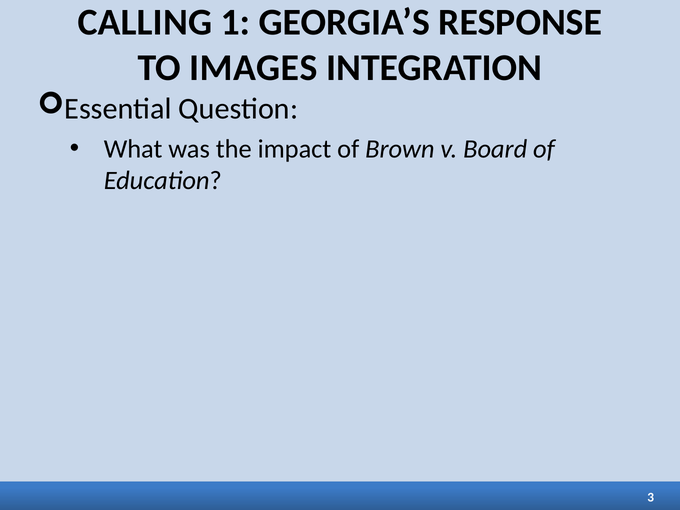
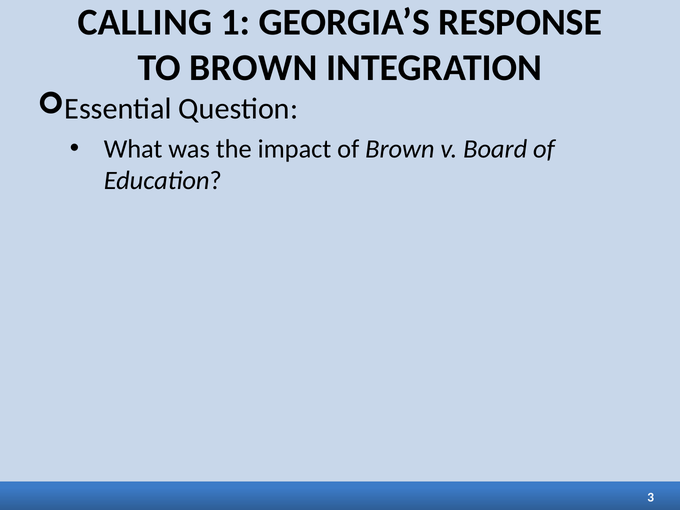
TO IMAGES: IMAGES -> BROWN
